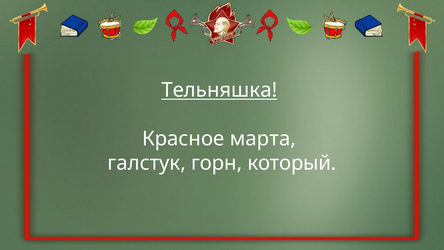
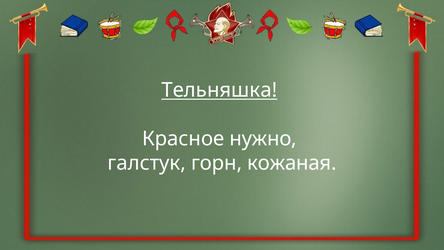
марта: марта -> нужно
который: который -> кожаная
